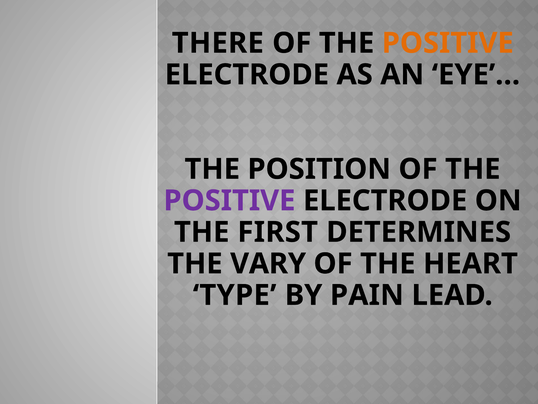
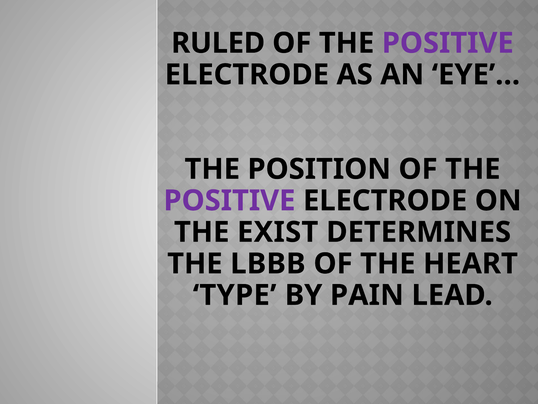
THERE: THERE -> RULED
POSITIVE at (448, 43) colour: orange -> purple
FIRST: FIRST -> EXIST
VARY: VARY -> LBBB
